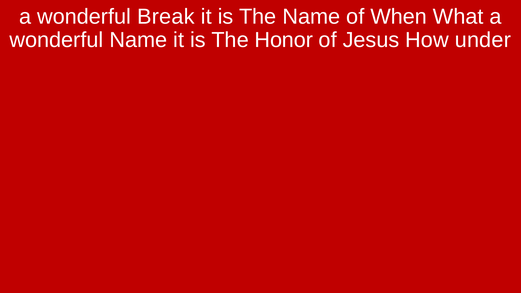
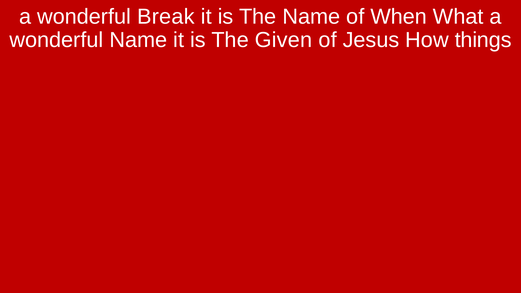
Honor: Honor -> Given
under: under -> things
